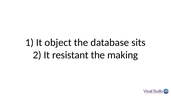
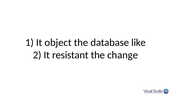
sits: sits -> like
making: making -> change
